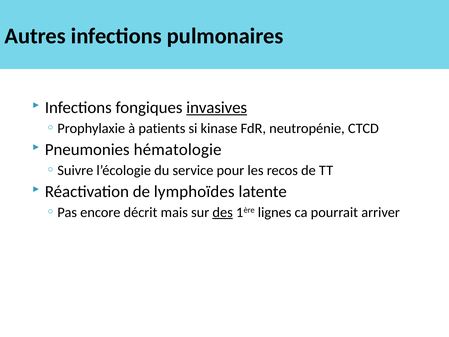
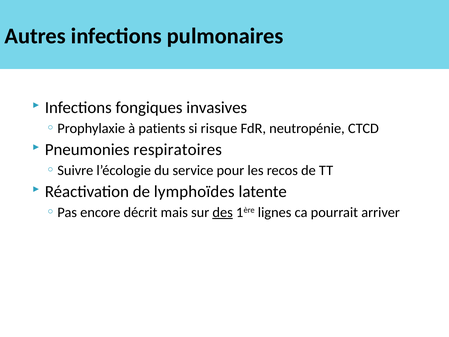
invasives underline: present -> none
kinase: kinase -> risque
hématologie: hématologie -> respiratoires
